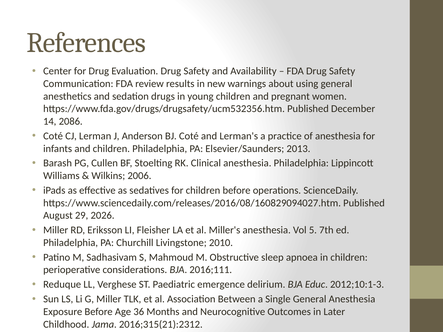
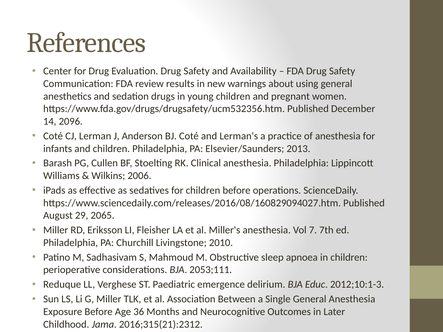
2086: 2086 -> 2096
2026: 2026 -> 2065
5: 5 -> 7
2016;111: 2016;111 -> 2053;111
